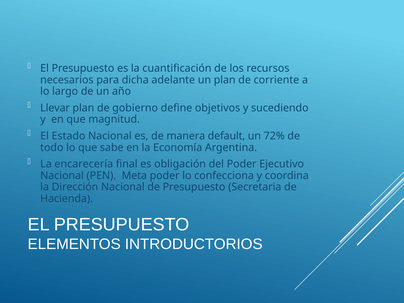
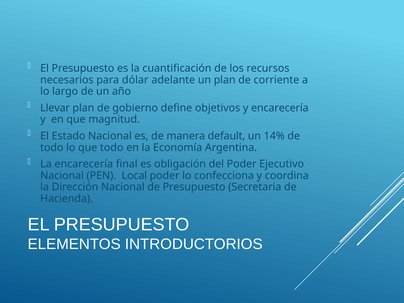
dicha: dicha -> dólar
y sucediendo: sucediendo -> encarecería
72%: 72% -> 14%
que sabe: sabe -> todo
Meta: Meta -> Local
